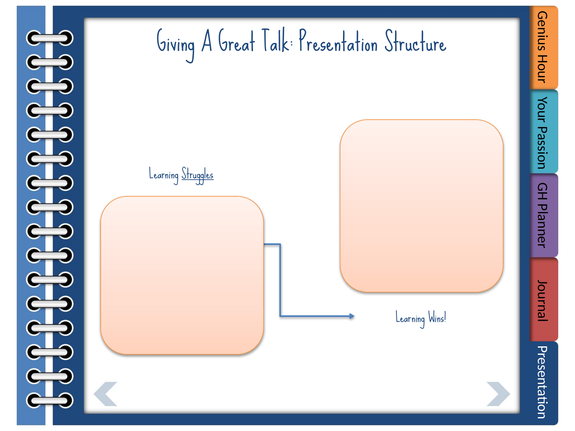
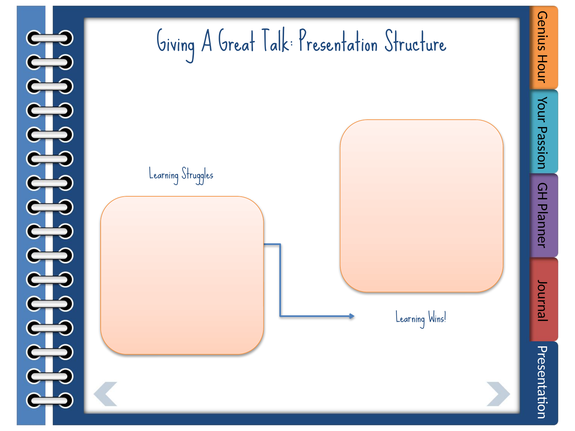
Struggles underline: present -> none
